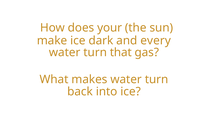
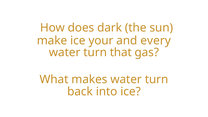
your: your -> dark
dark: dark -> your
